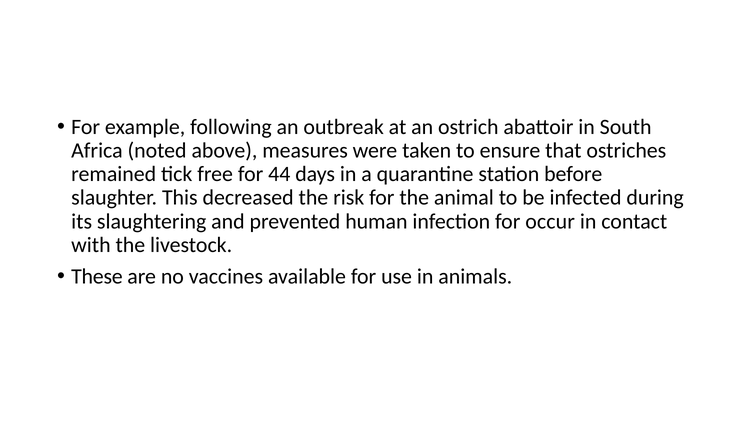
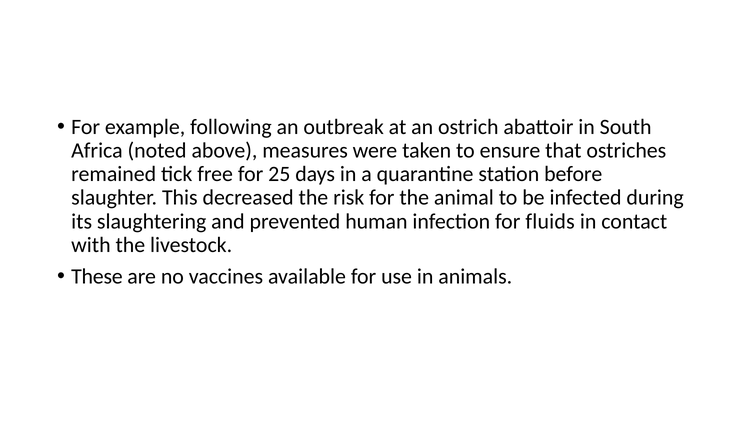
44: 44 -> 25
occur: occur -> fluids
